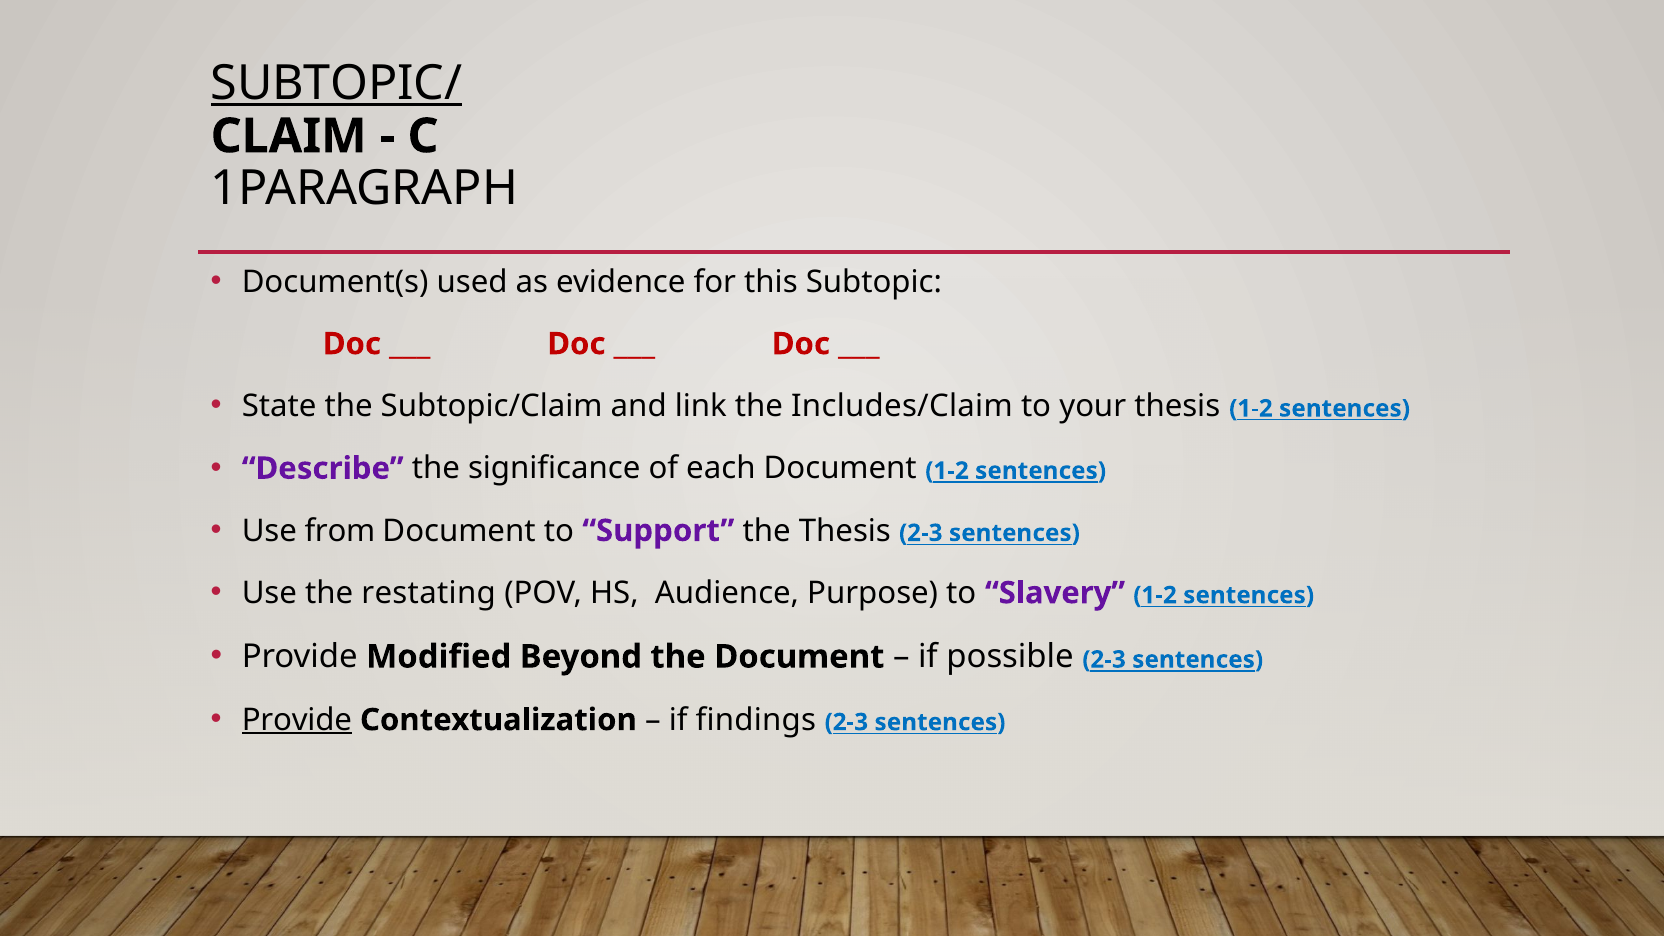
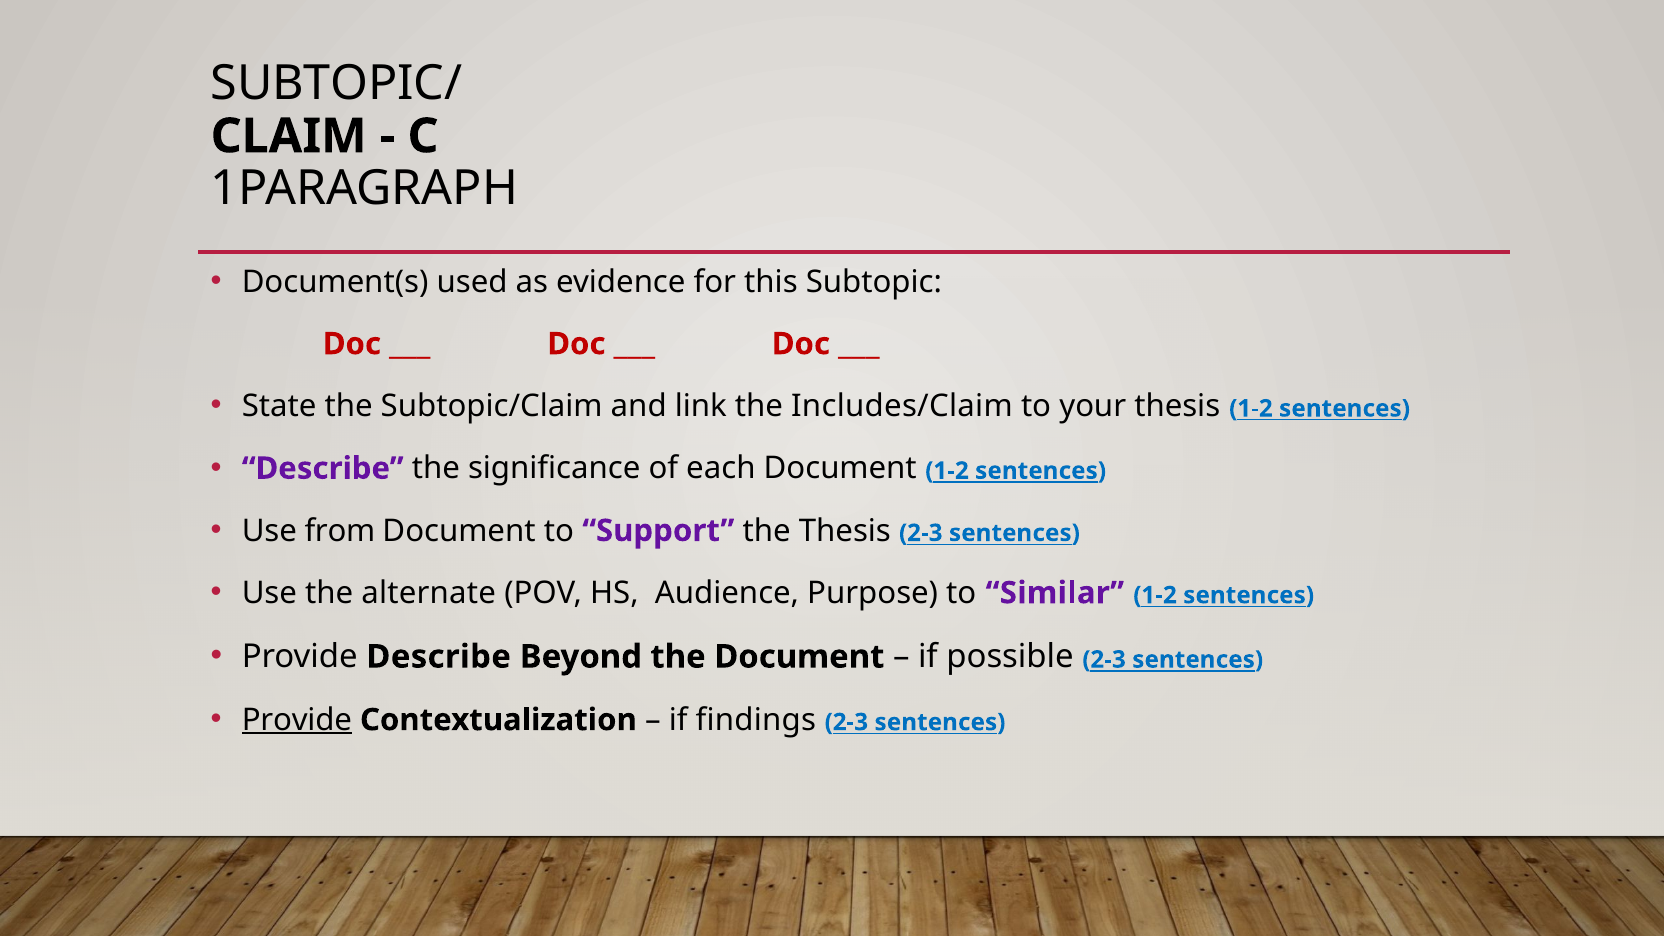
SUBTOPIC/ underline: present -> none
restating: restating -> alternate
Slavery: Slavery -> Similar
Provide Modified: Modified -> Describe
